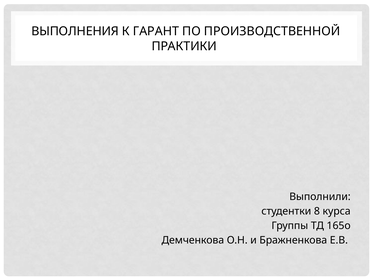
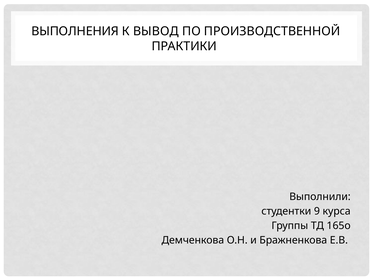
ГАРАНТ: ГАРАНТ -> ВЫВОД
8: 8 -> 9
